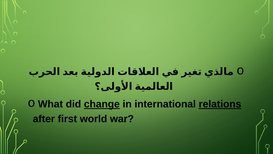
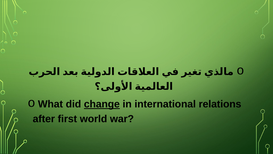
relations underline: present -> none
